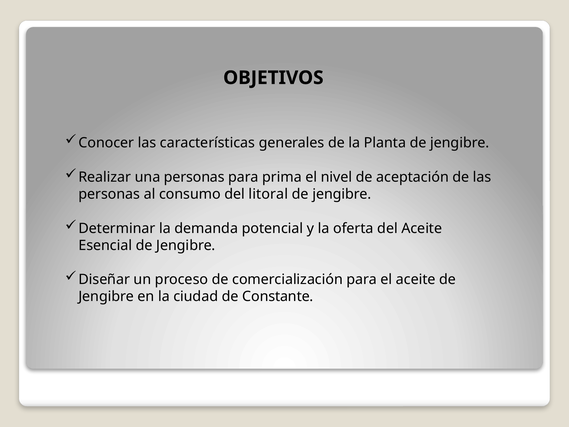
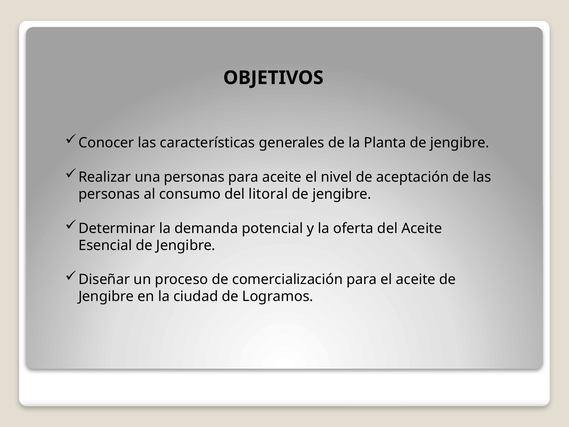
para prima: prima -> aceite
Constante: Constante -> Logramos
